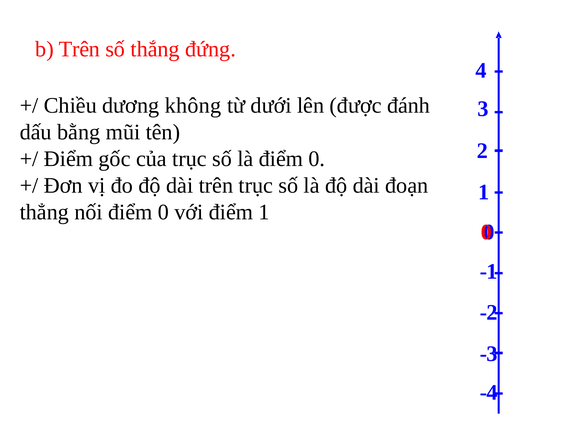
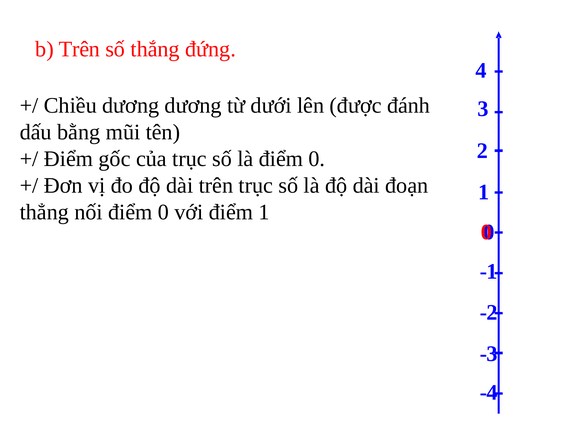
dương không: không -> dương
